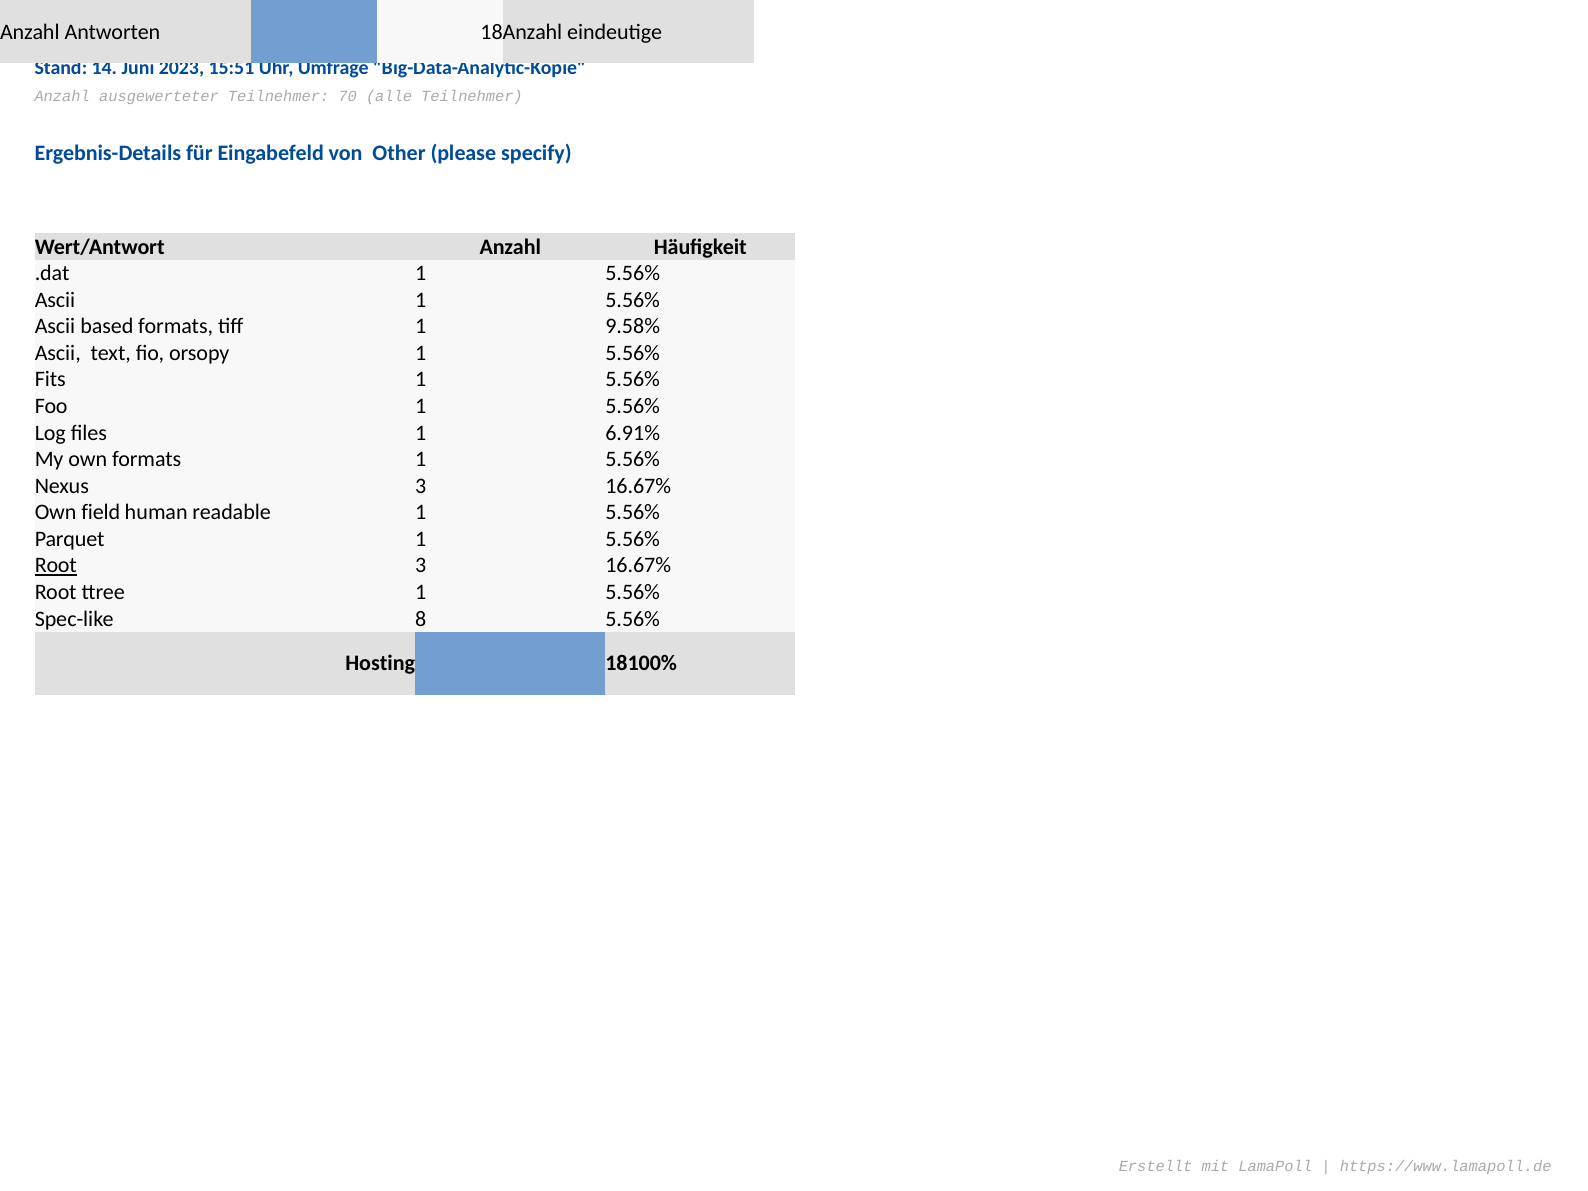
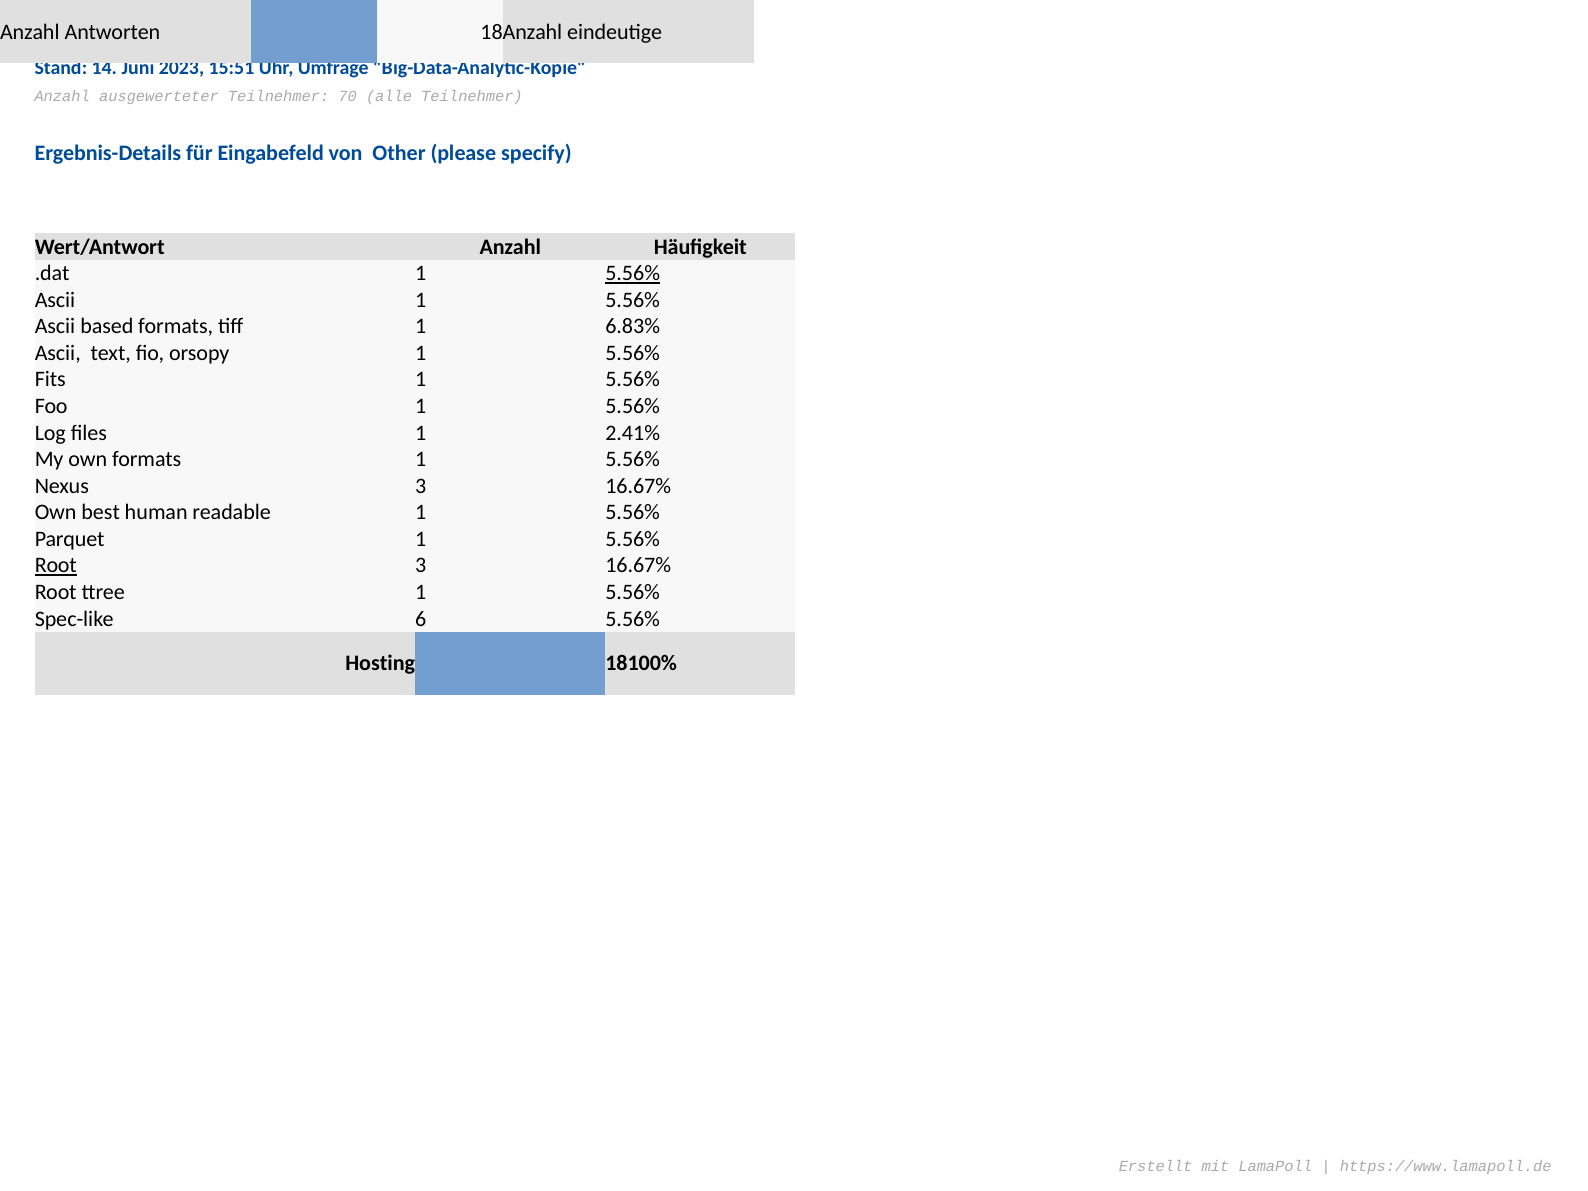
5.56% at (633, 273) underline: none -> present
9.58%: 9.58% -> 6.83%
6.91%: 6.91% -> 2.41%
field: field -> best
Spec-like 8: 8 -> 6
